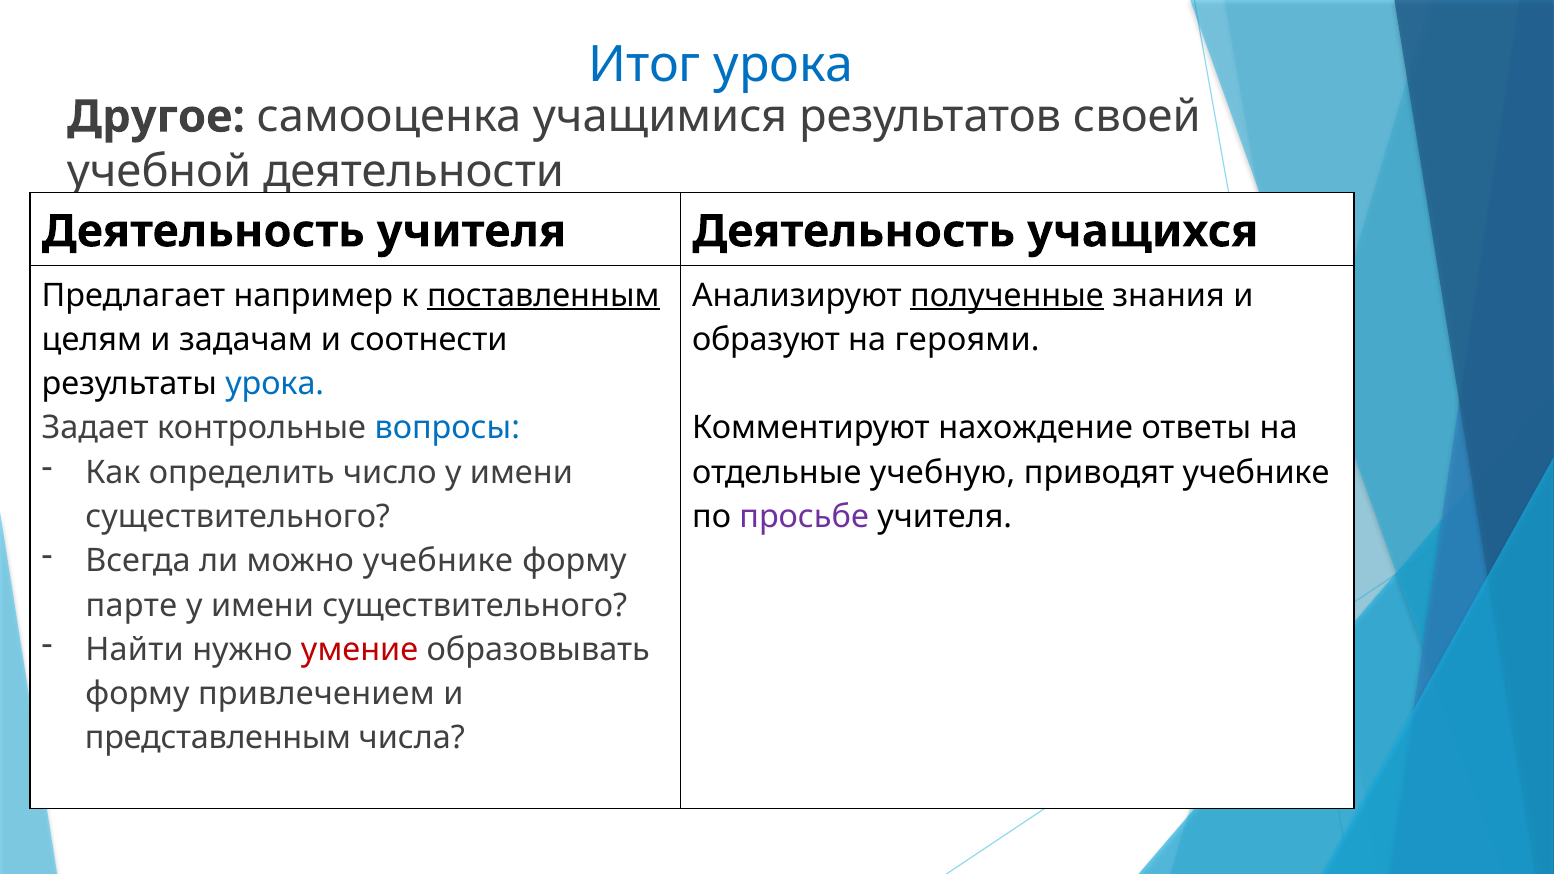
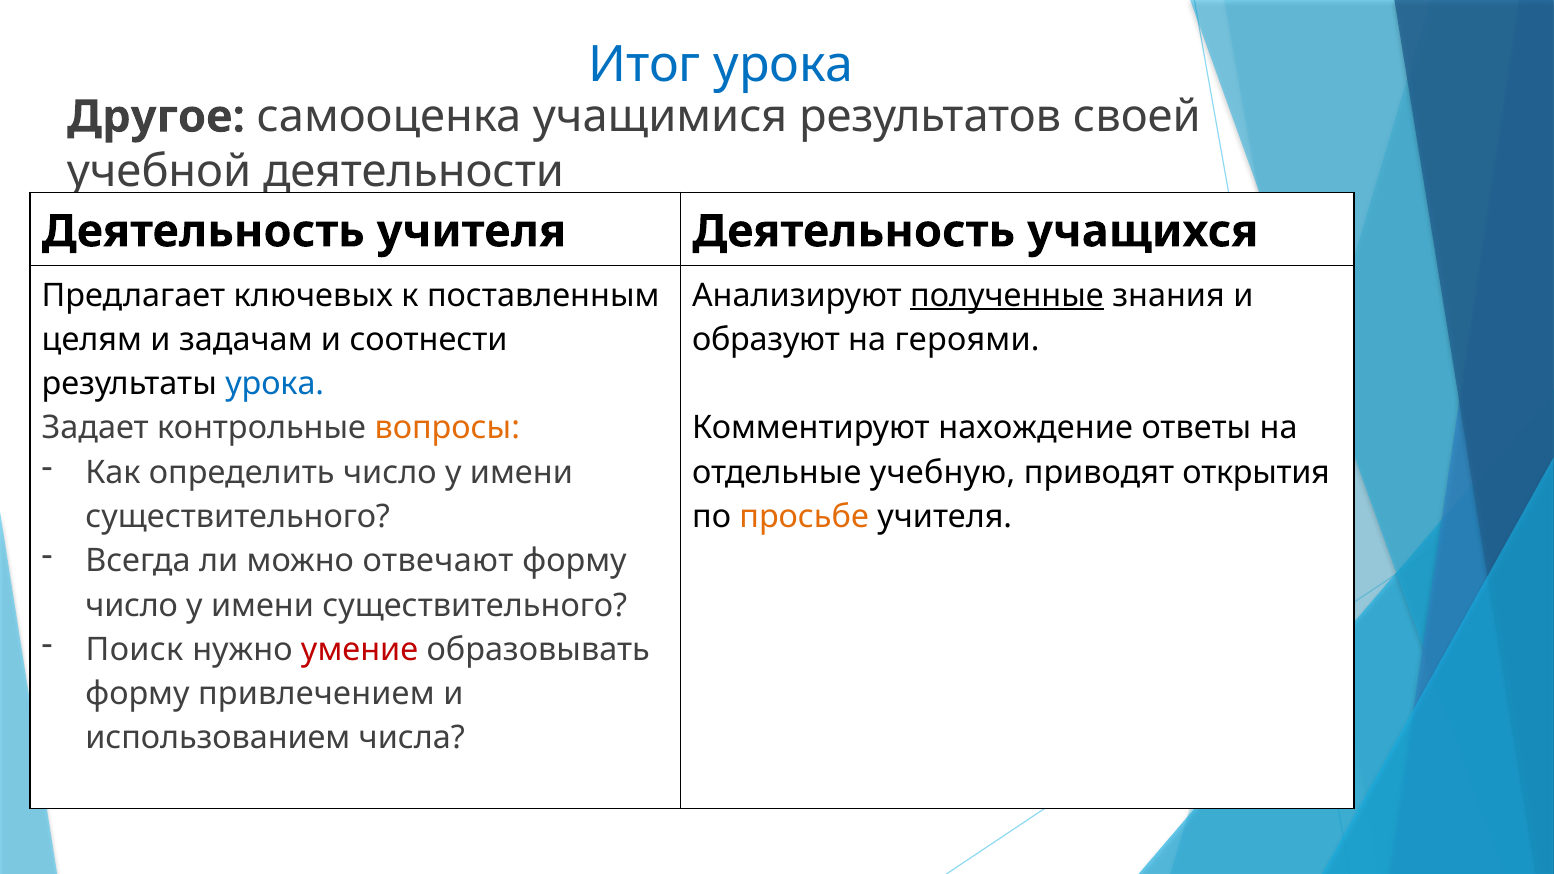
например: например -> ключевых
поставленным underline: present -> none
вопросы colour: blue -> orange
приводят учебнике: учебнике -> открытия
просьбе colour: purple -> orange
можно учебнике: учебнике -> отвечают
парте at (131, 605): парте -> число
Найти: Найти -> Поиск
представленным: представленным -> использованием
